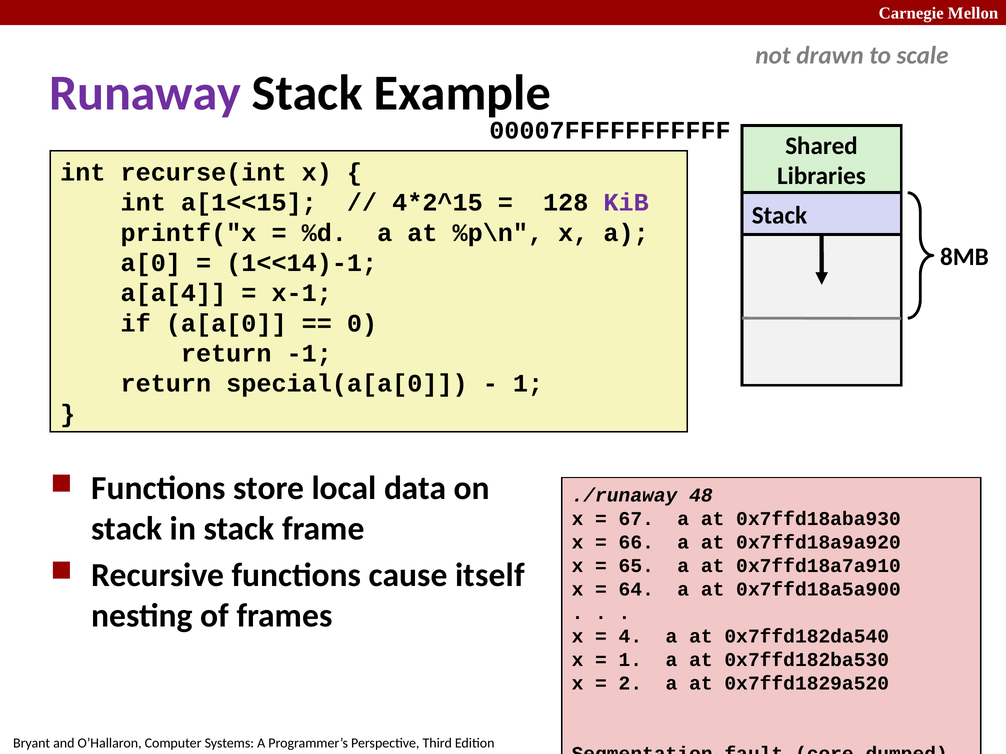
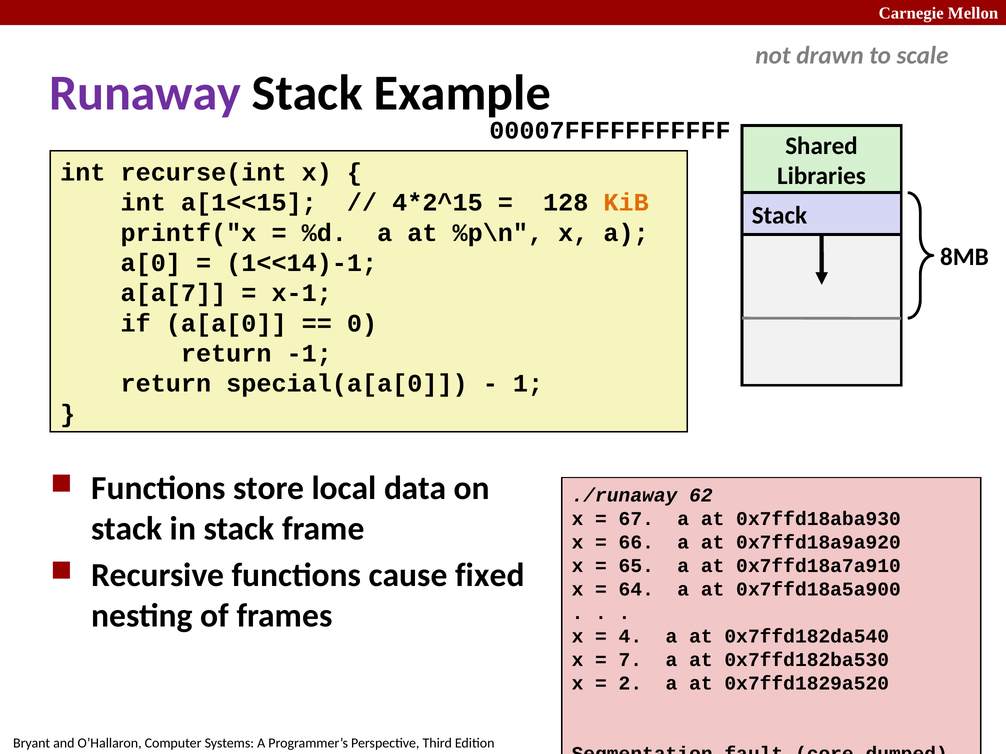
KiB colour: purple -> orange
a[a[4: a[a[4 -> a[a[7
48: 48 -> 62
itself: itself -> fixed
1 at (630, 660): 1 -> 7
